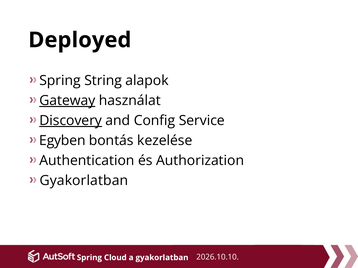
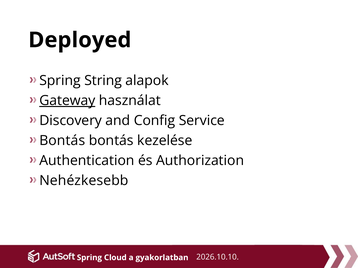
Discovery underline: present -> none
Egyben at (62, 141): Egyben -> Bontás
Gyakorlatban at (84, 181): Gyakorlatban -> Nehézkesebb
